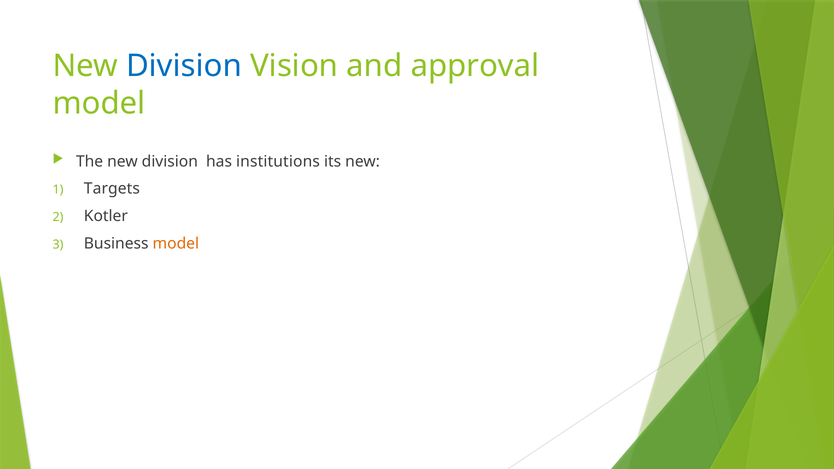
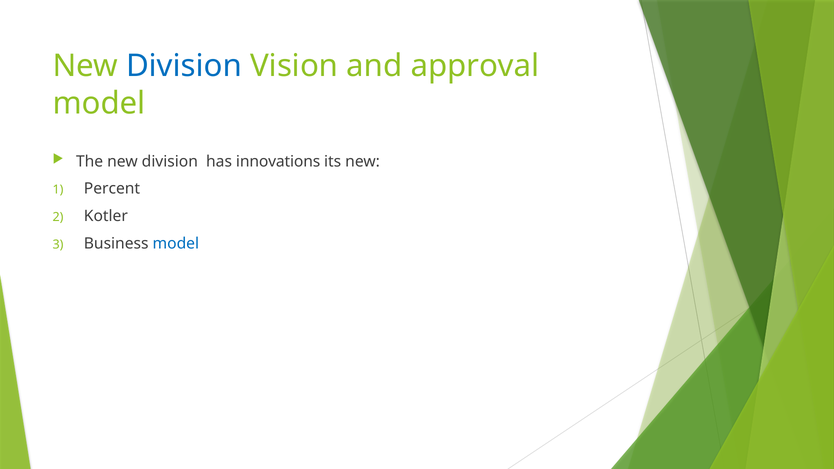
institutions: institutions -> innovations
Targets: Targets -> Percent
model at (176, 244) colour: orange -> blue
